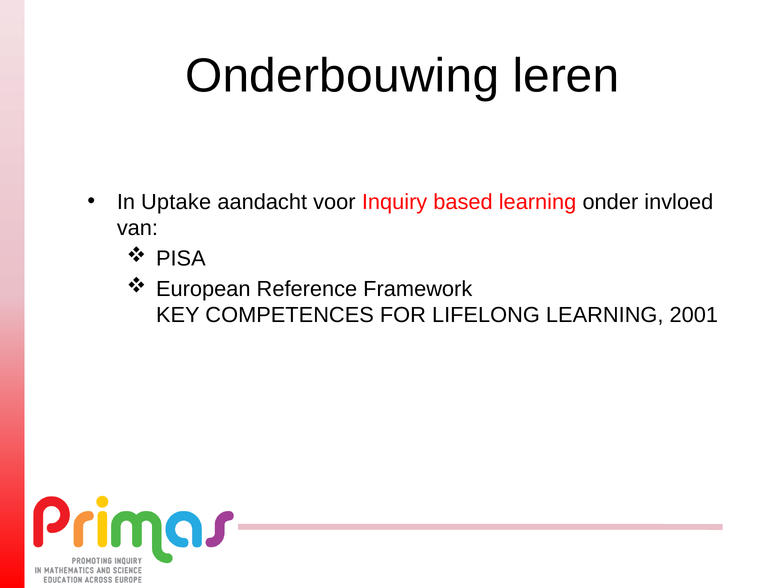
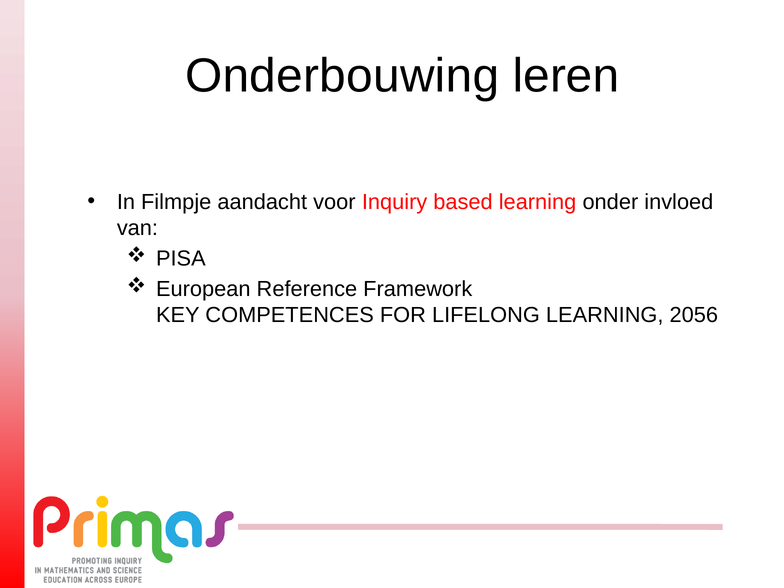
Uptake: Uptake -> Filmpje
2001: 2001 -> 2056
